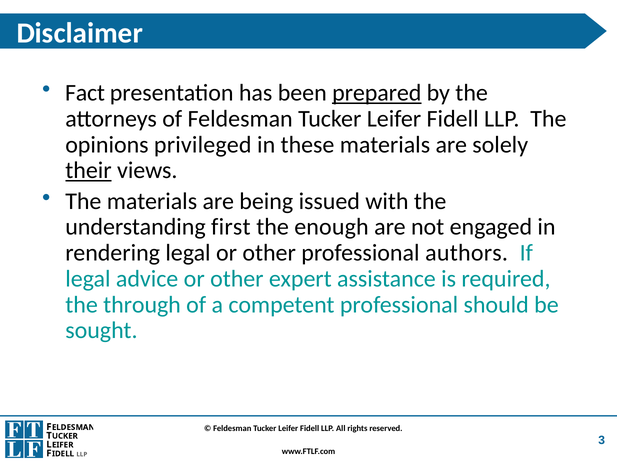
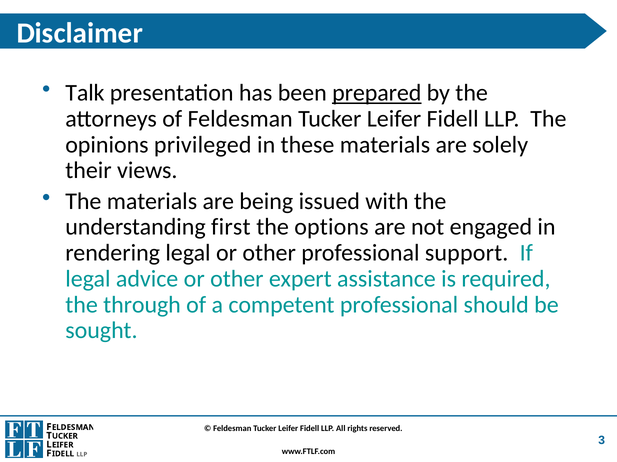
Fact: Fact -> Talk
their underline: present -> none
enough: enough -> options
authors: authors -> support
